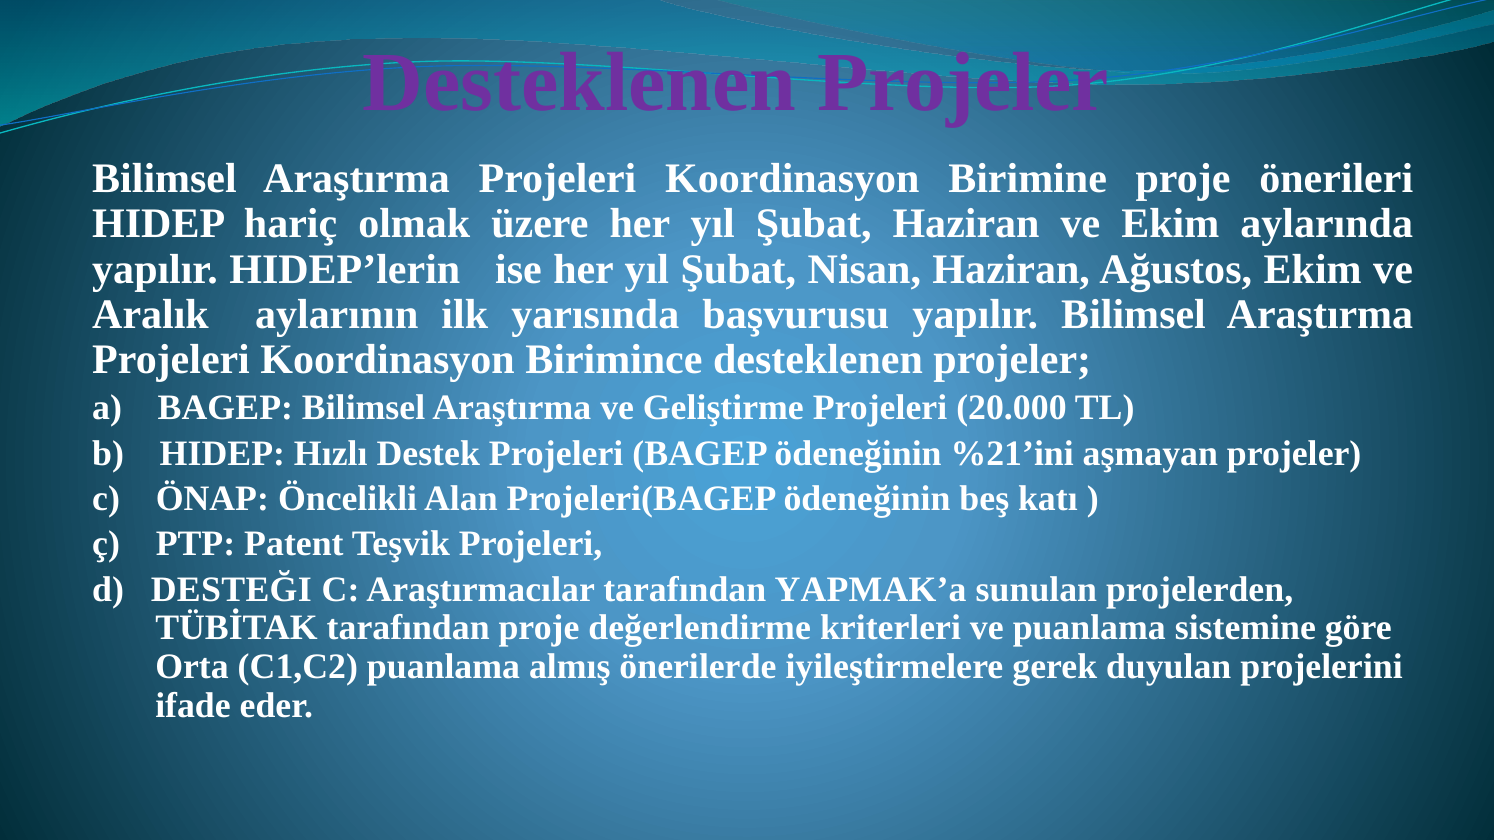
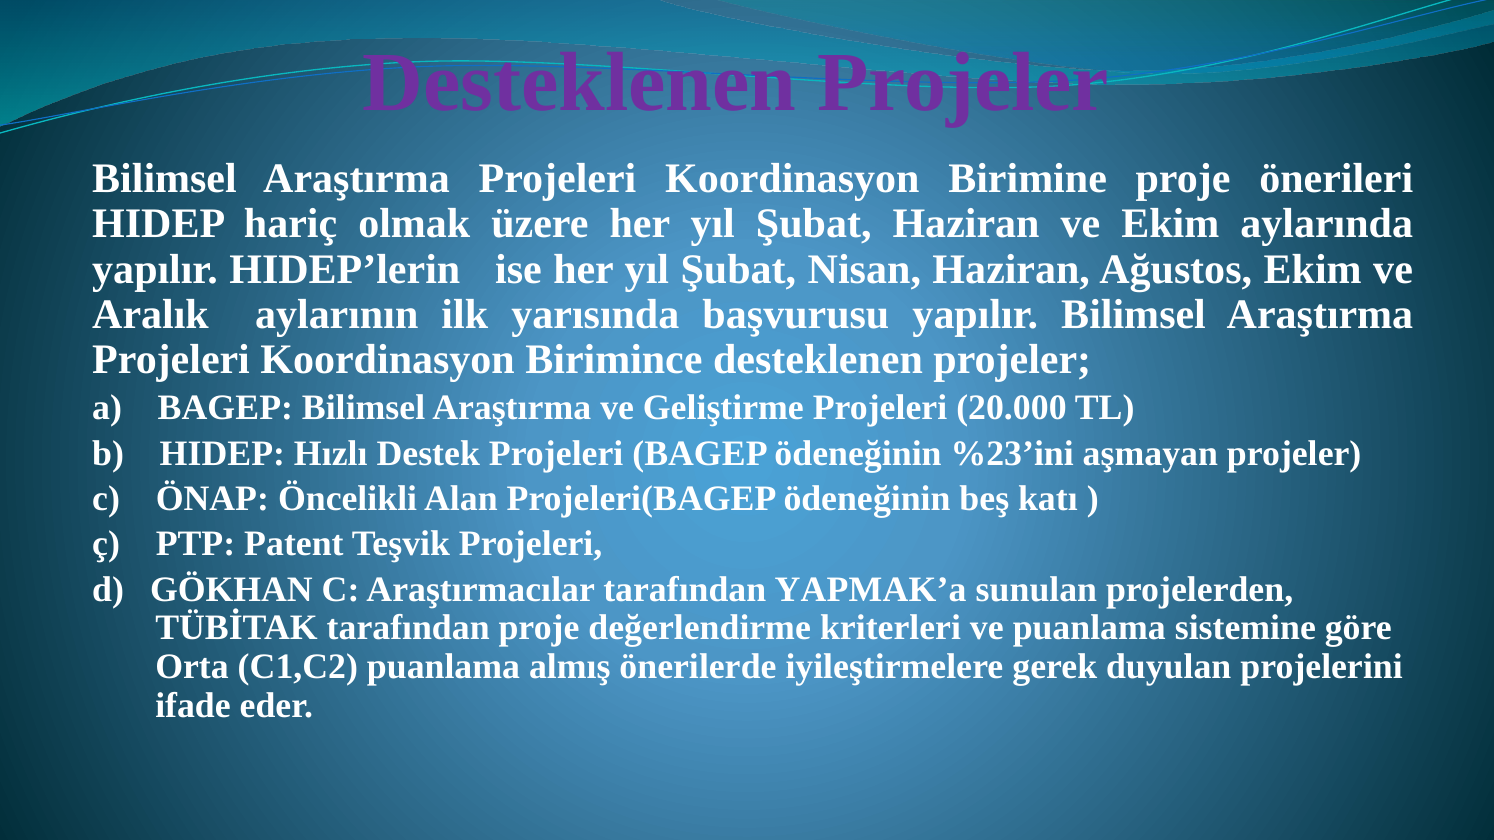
%21’ini: %21’ini -> %23’ini
DESTEĞI: DESTEĞI -> GÖKHAN
